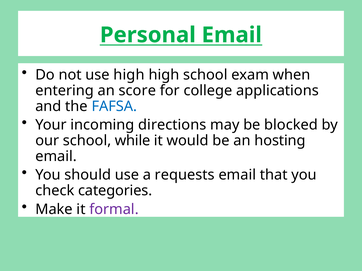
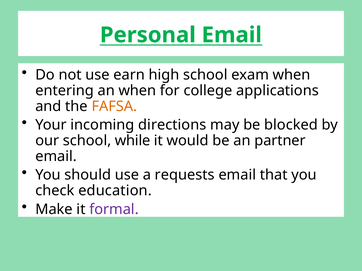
use high: high -> earn
an score: score -> when
FAFSA colour: blue -> orange
hosting: hosting -> partner
categories: categories -> education
